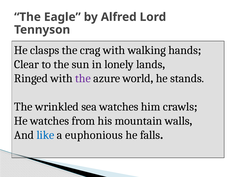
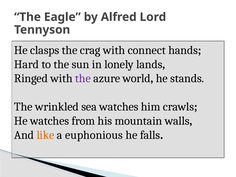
walking: walking -> connect
Clear: Clear -> Hard
like colour: blue -> orange
